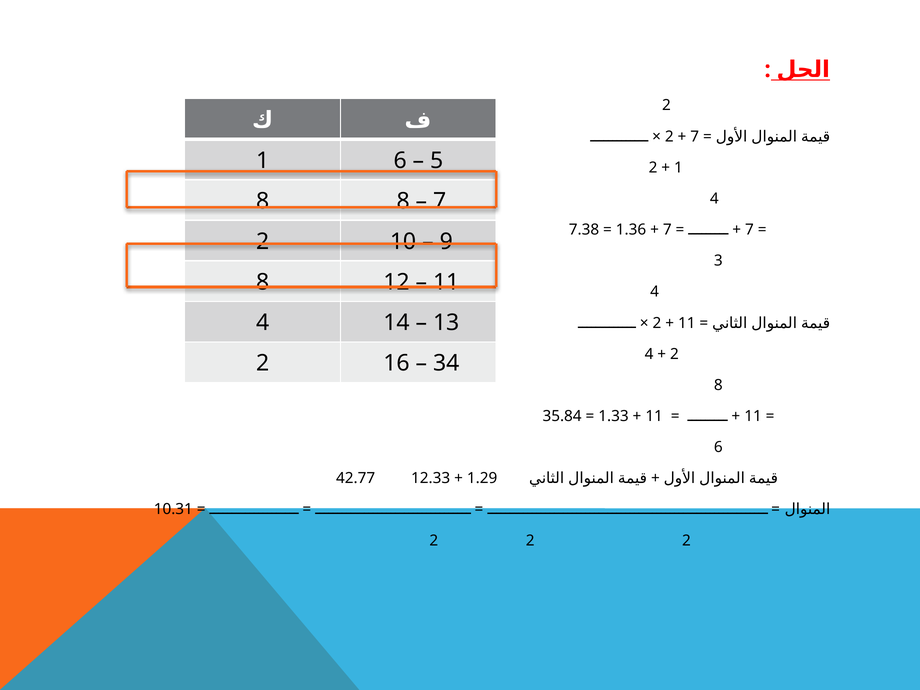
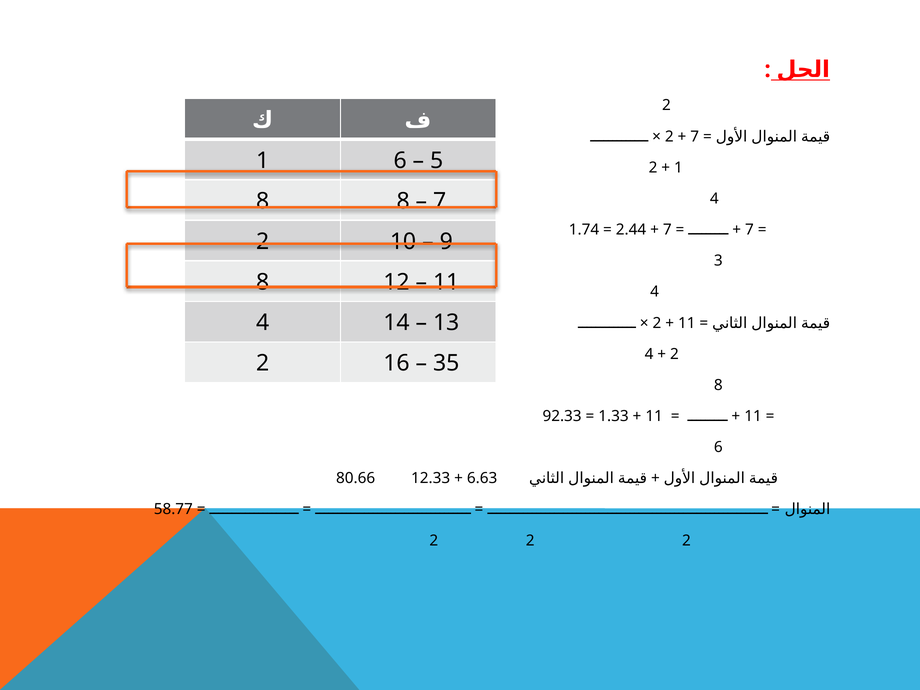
7.38: 7.38 -> 1.74
1.36: 1.36 -> 2.44
34: 34 -> 35
35.84: 35.84 -> 92.33
42.77: 42.77 -> 80.66
1.29: 1.29 -> 6.63
10.31: 10.31 -> 58.77
